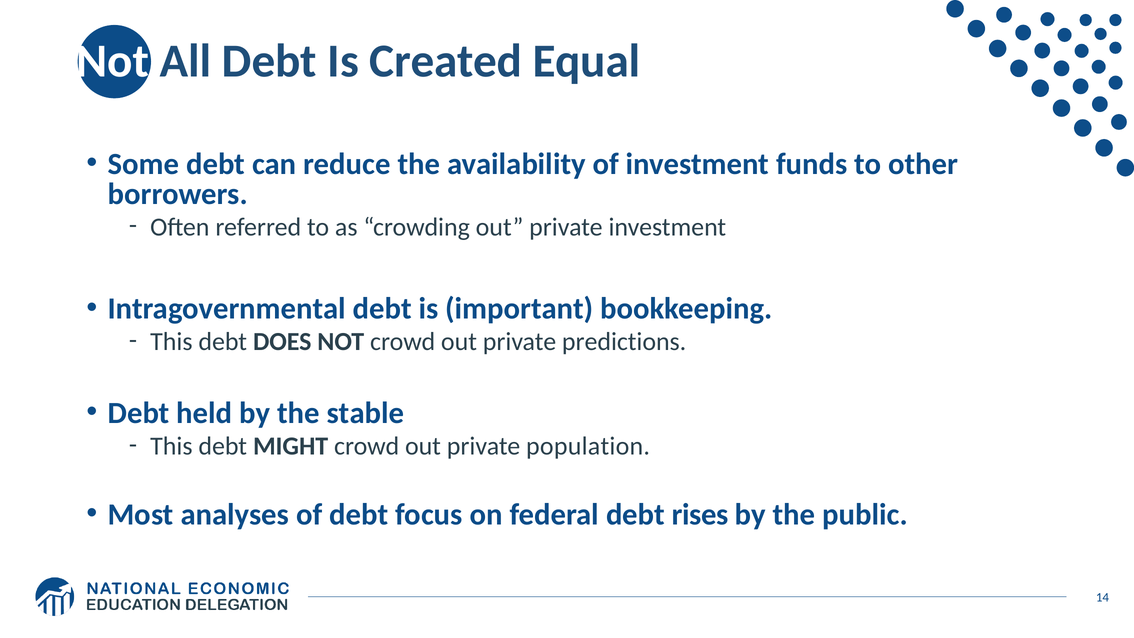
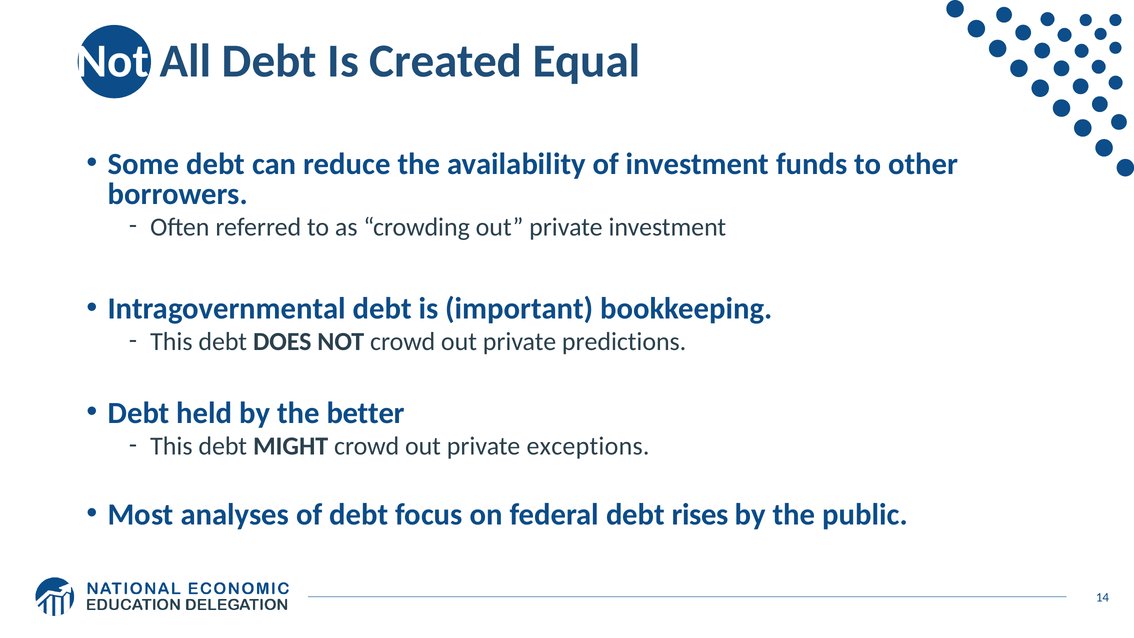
stable: stable -> better
population: population -> exceptions
